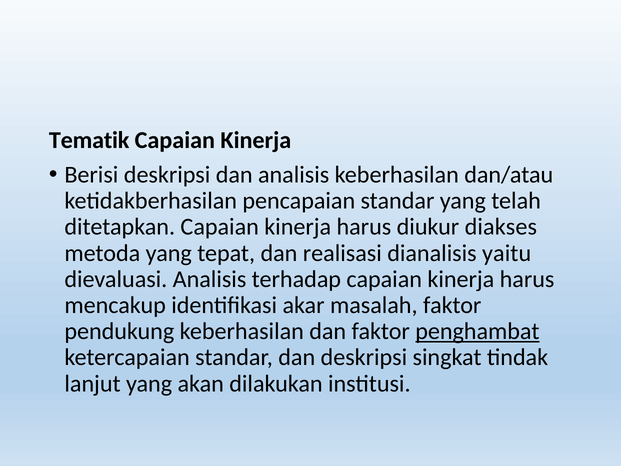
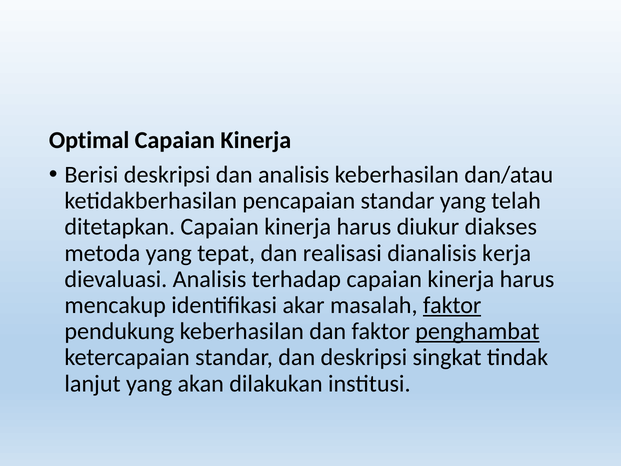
Tematik: Tematik -> Optimal
yaitu: yaitu -> kerja
faktor at (452, 305) underline: none -> present
